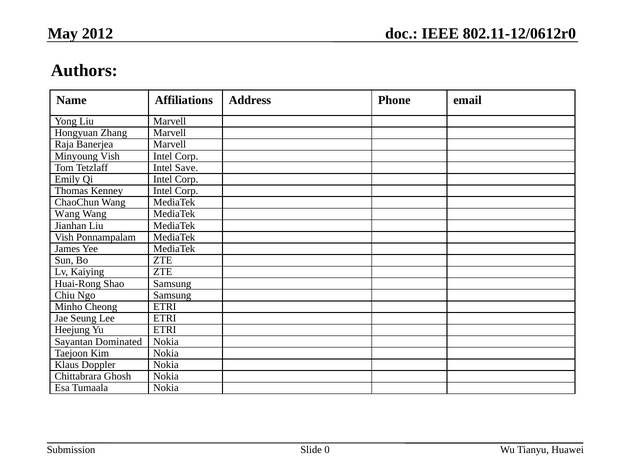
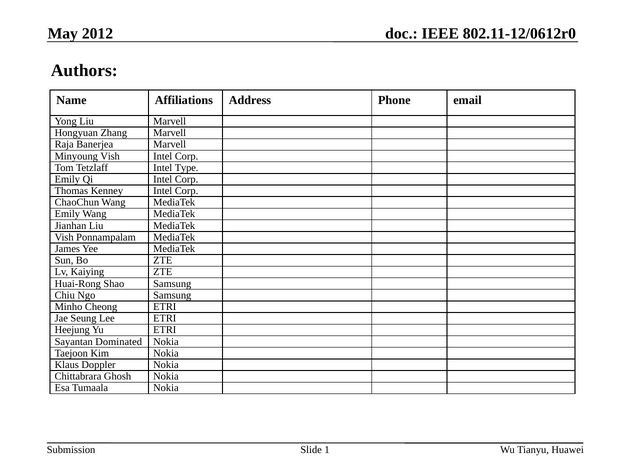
Save: Save -> Type
Wang at (67, 214): Wang -> Emily
0: 0 -> 1
